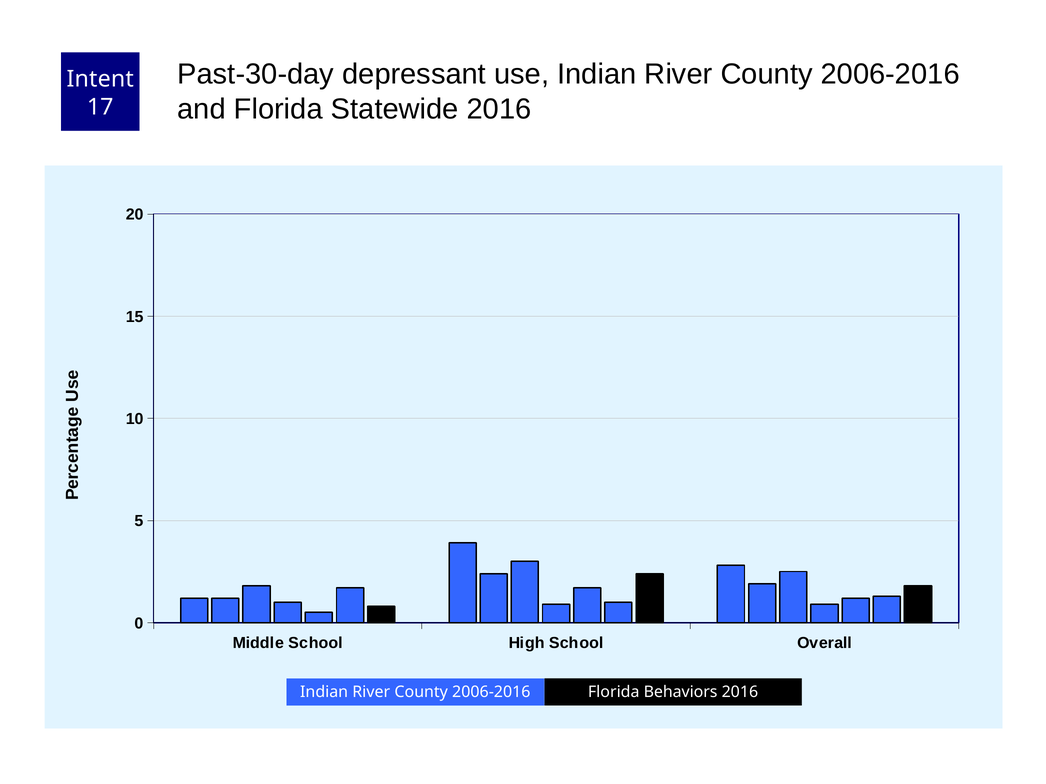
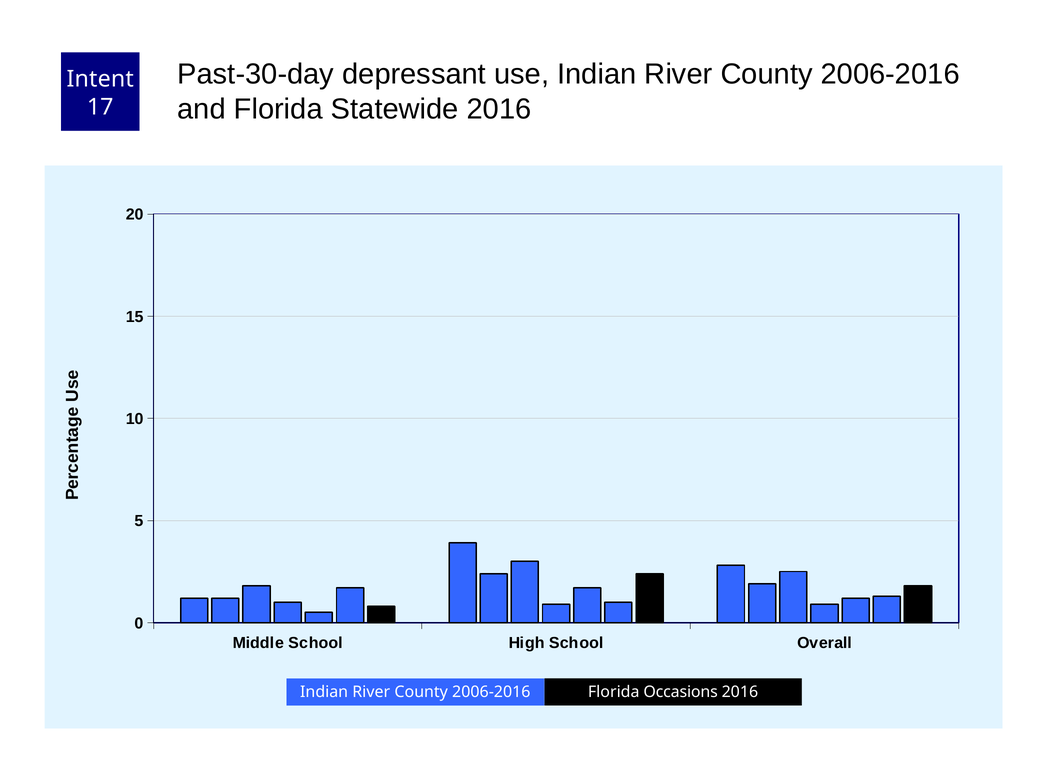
Behaviors: Behaviors -> Occasions
